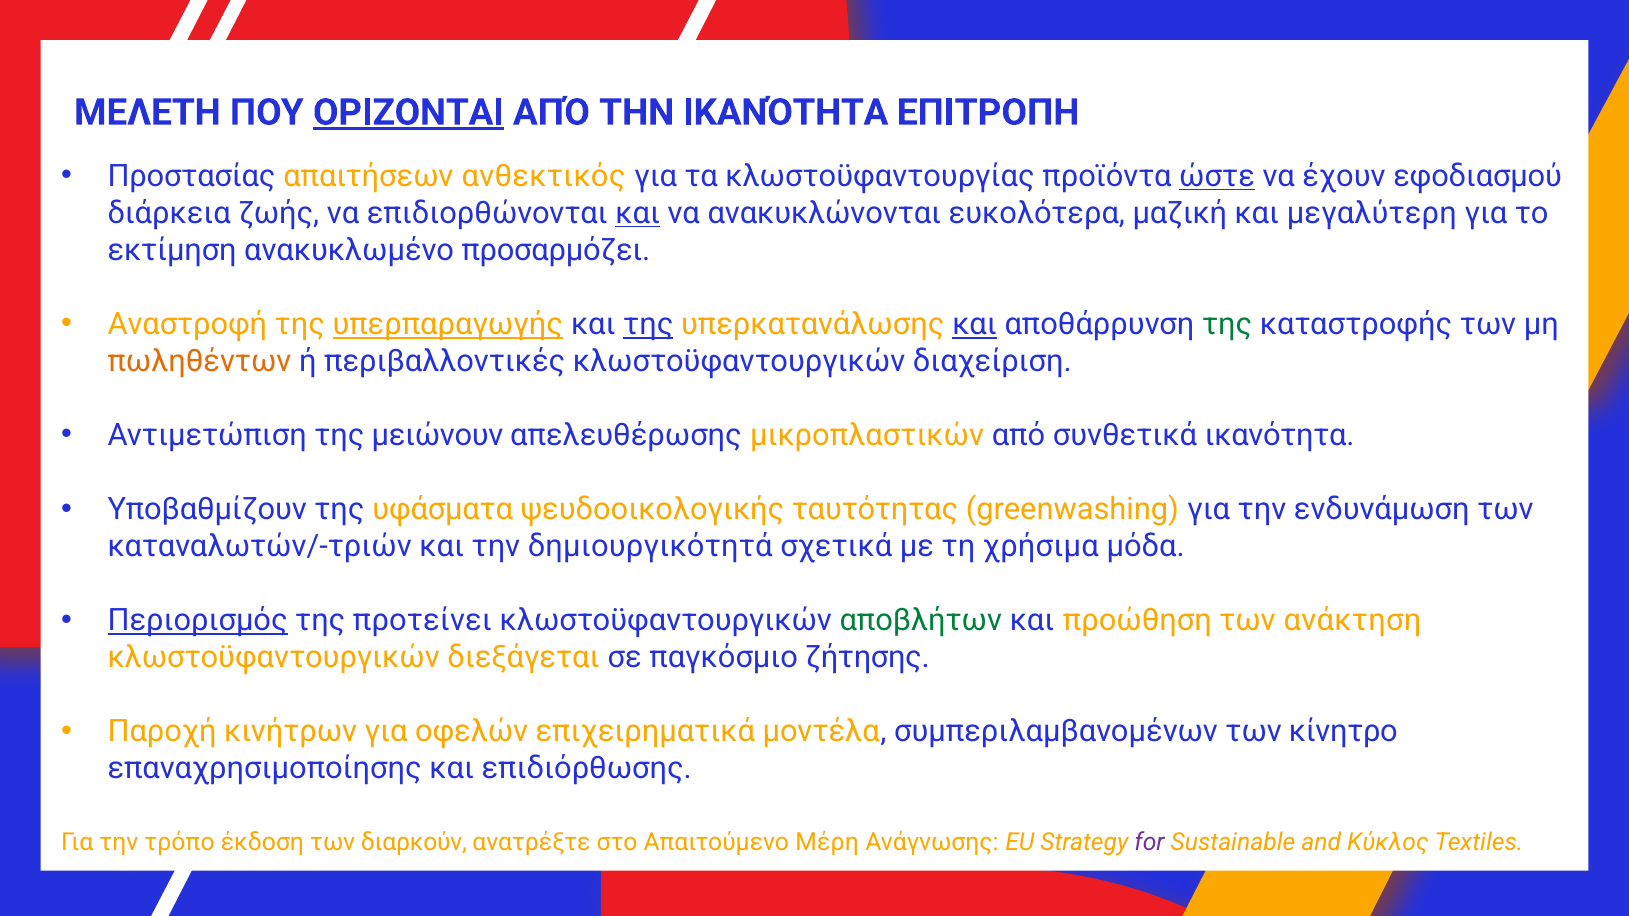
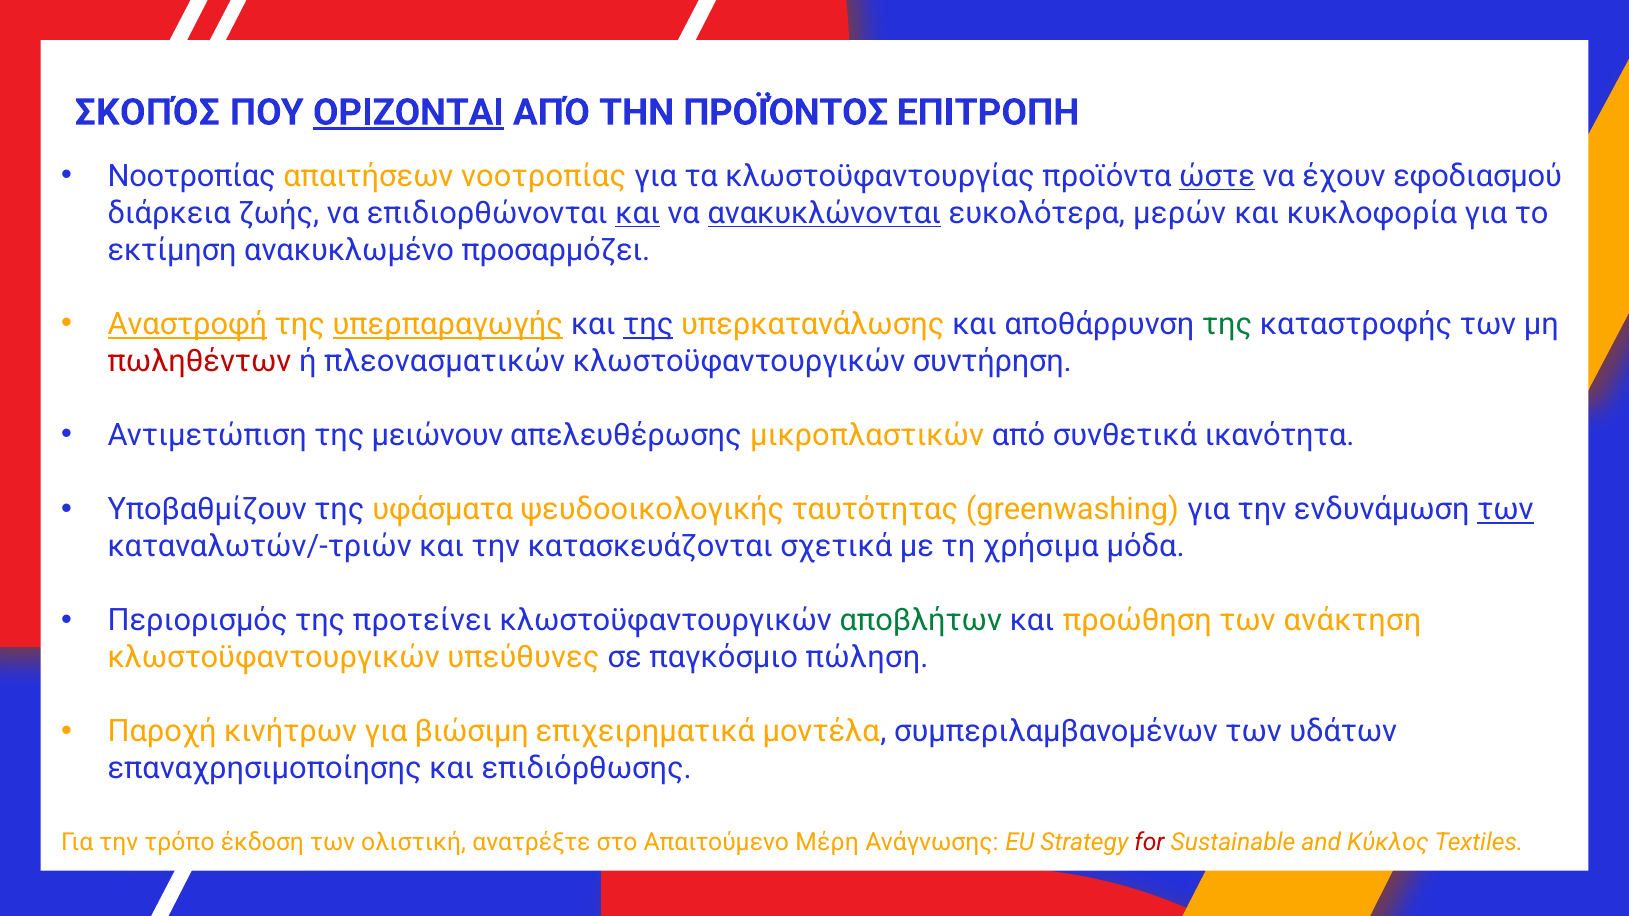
ΜΕΛΕΤΗ: ΜΕΛΕΤΗ -> ΣΚΟΠΌΣ
ΤΗΝ ΙΚΑΝΌΤΗΤΑ: ΙΚΑΝΌΤΗΤΑ -> ΠΡΟΪΌΝΤΟΣ
Προστασίας at (192, 176): Προστασίας -> Νοοτροπίας
απαιτήσεων ανθεκτικός: ανθεκτικός -> νοοτροπίας
ανακυκλώνονται underline: none -> present
μαζική: μαζική -> μερών
μεγαλύτερη: μεγαλύτερη -> κυκλοφορία
Αναστροφή underline: none -> present
και at (975, 325) underline: present -> none
πωληθέντων colour: orange -> red
περιβαλλοντικές: περιβαλλοντικές -> πλεονασματικών
διαχείριση: διαχείριση -> συντήρηση
των at (1505, 510) underline: none -> present
δημιουργικότητά: δημιουργικότητά -> κατασκευάζονται
Περιορισμός underline: present -> none
διεξάγεται: διεξάγεται -> υπεύθυνες
ζήτησης: ζήτησης -> πώληση
οφελών: οφελών -> βιώσιμη
κίνητρο: κίνητρο -> υδάτων
διαρκούν: διαρκούν -> ολιστική
for colour: purple -> red
